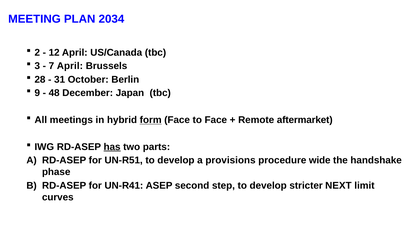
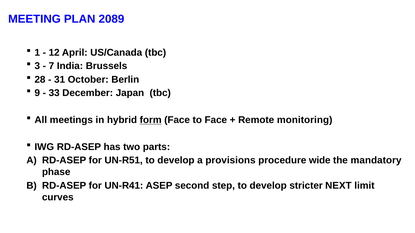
2034: 2034 -> 2089
2: 2 -> 1
7 April: April -> India
48: 48 -> 33
aftermarket: aftermarket -> monitoring
has underline: present -> none
handshake: handshake -> mandatory
